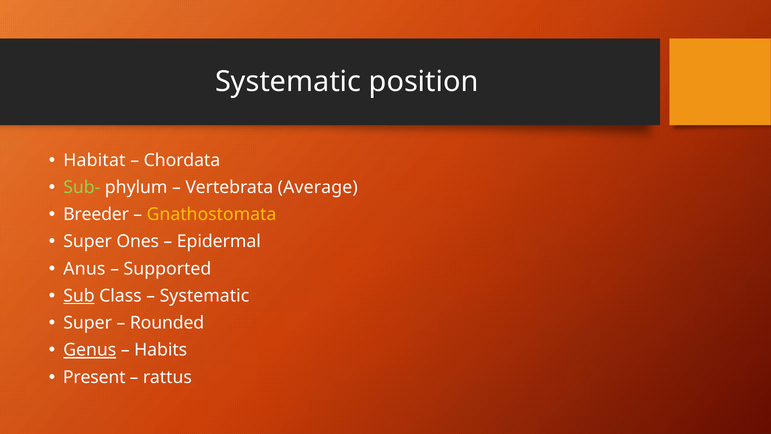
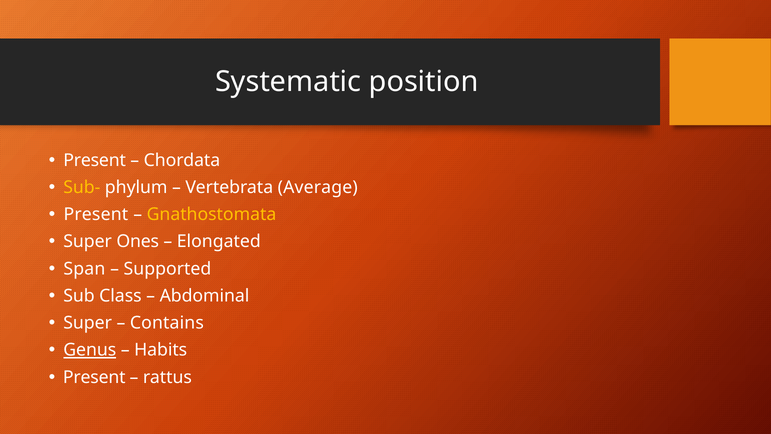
Habitat at (94, 160): Habitat -> Present
Sub- colour: light green -> yellow
Breeder at (96, 214): Breeder -> Present
Epidermal: Epidermal -> Elongated
Anus: Anus -> Span
Sub underline: present -> none
Systematic at (204, 296): Systematic -> Abdominal
Rounded: Rounded -> Contains
